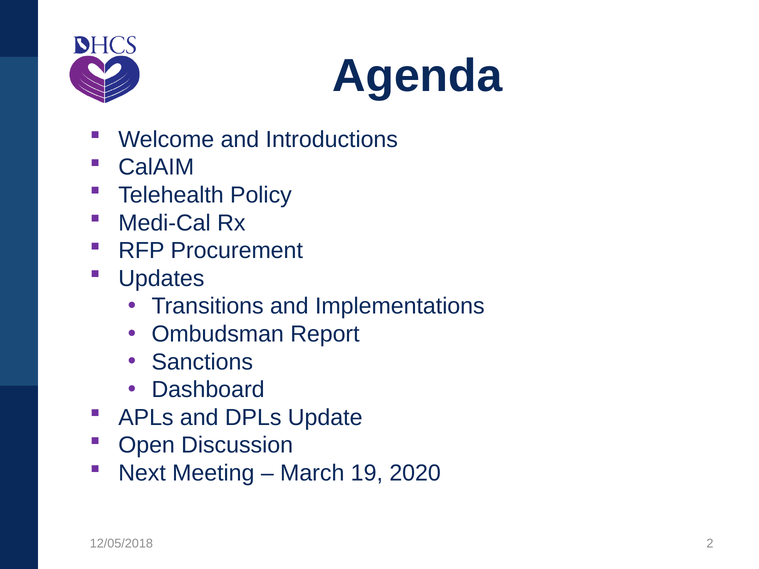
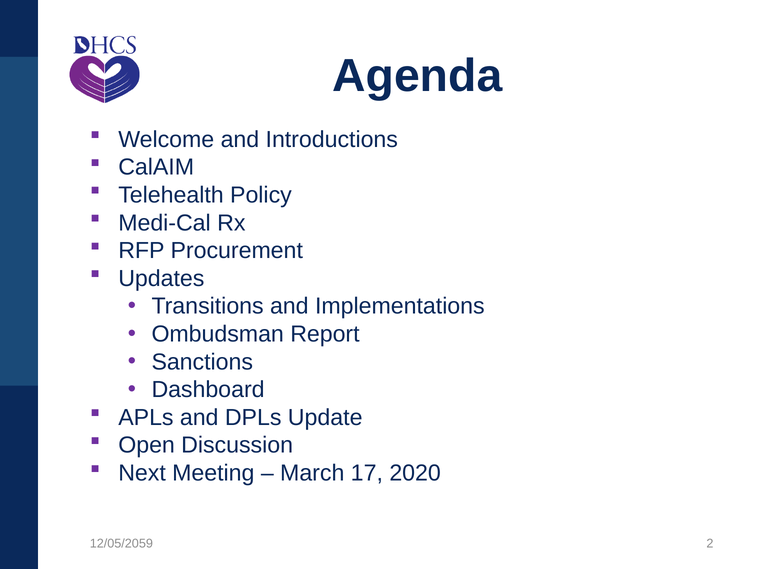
19: 19 -> 17
12/05/2018: 12/05/2018 -> 12/05/2059
